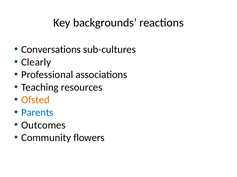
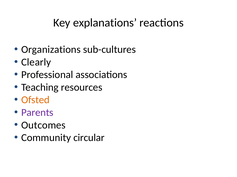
backgrounds: backgrounds -> explanations
Conversations: Conversations -> Organizations
Parents colour: blue -> purple
flowers: flowers -> circular
